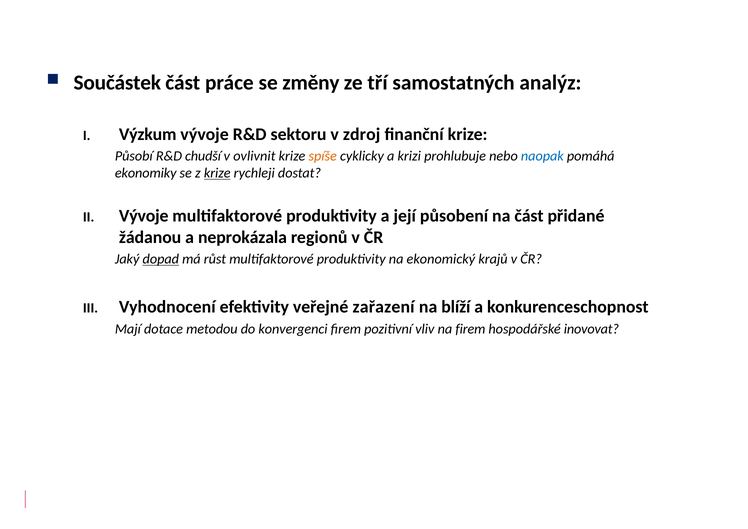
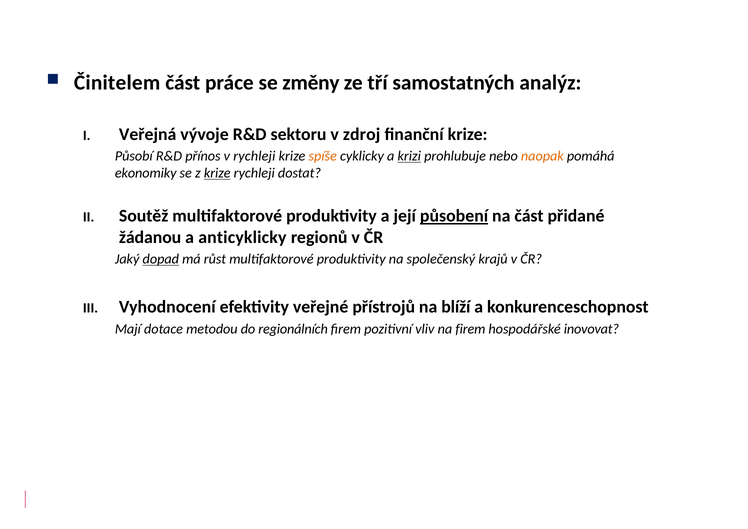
Součástek: Součástek -> Činitelem
Výzkum: Výzkum -> Veřejná
chudší: chudší -> přínos
v ovlivnit: ovlivnit -> rychleji
krizi underline: none -> present
naopak colour: blue -> orange
Vývoje at (144, 216): Vývoje -> Soutěž
působení underline: none -> present
neprokázala: neprokázala -> anticyklicky
ekonomický: ekonomický -> společenský
zařazení: zařazení -> přístrojů
konvergenci: konvergenci -> regionálních
